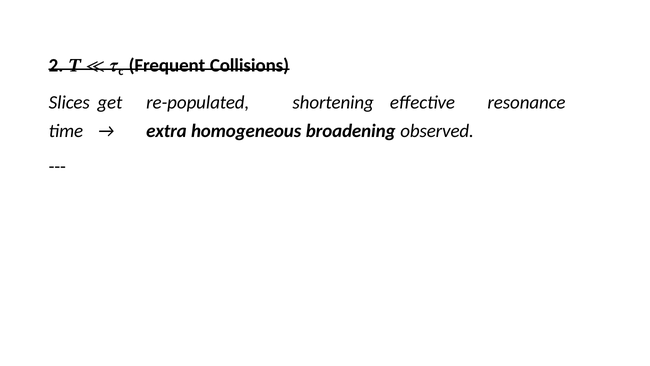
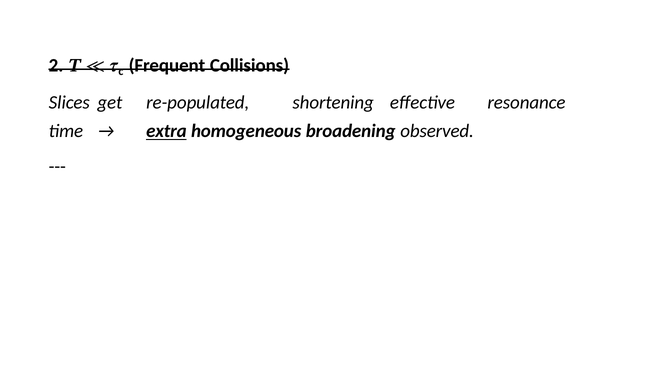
extra underline: none -> present
